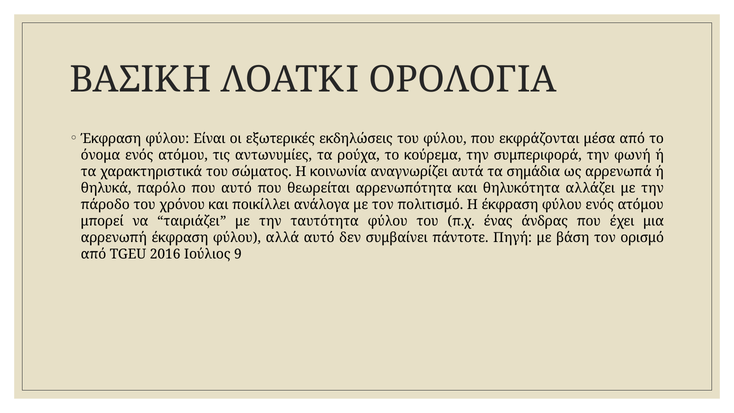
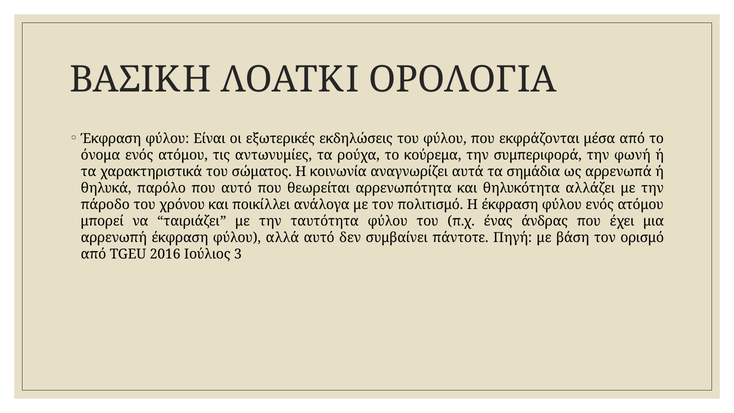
9: 9 -> 3
